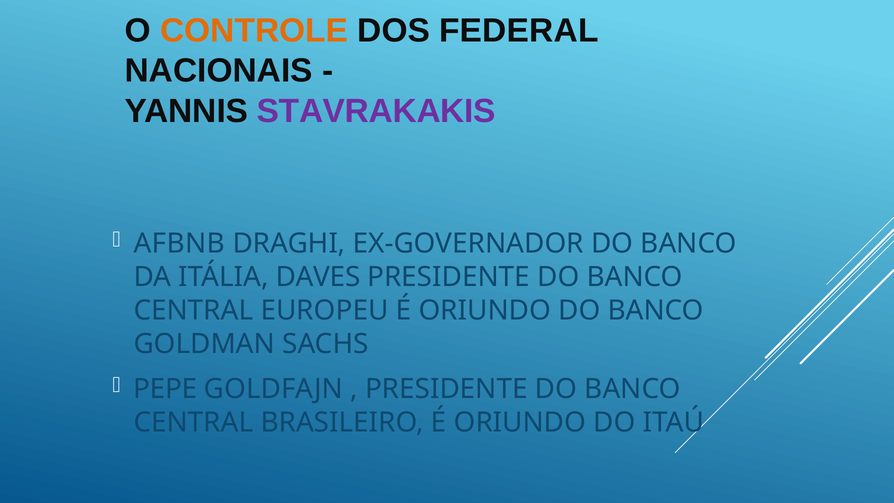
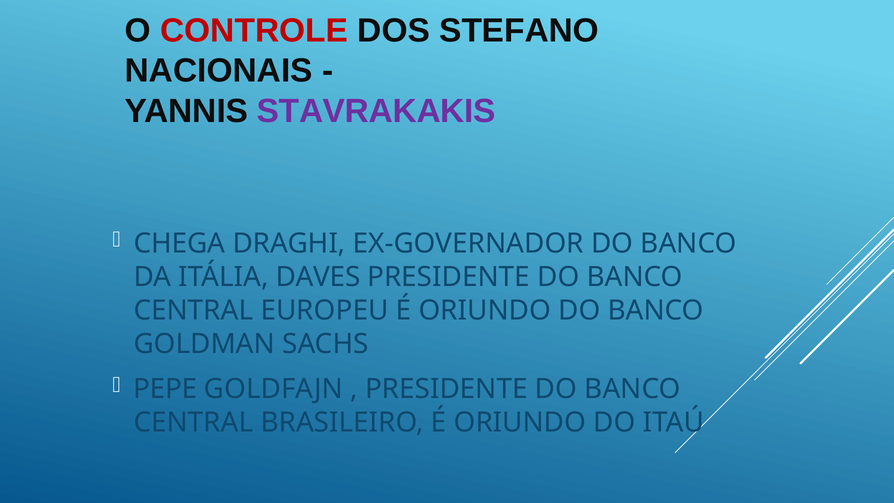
CONTROLE colour: orange -> red
FEDERAL: FEDERAL -> STEFANO
AFBNB: AFBNB -> CHEGA
